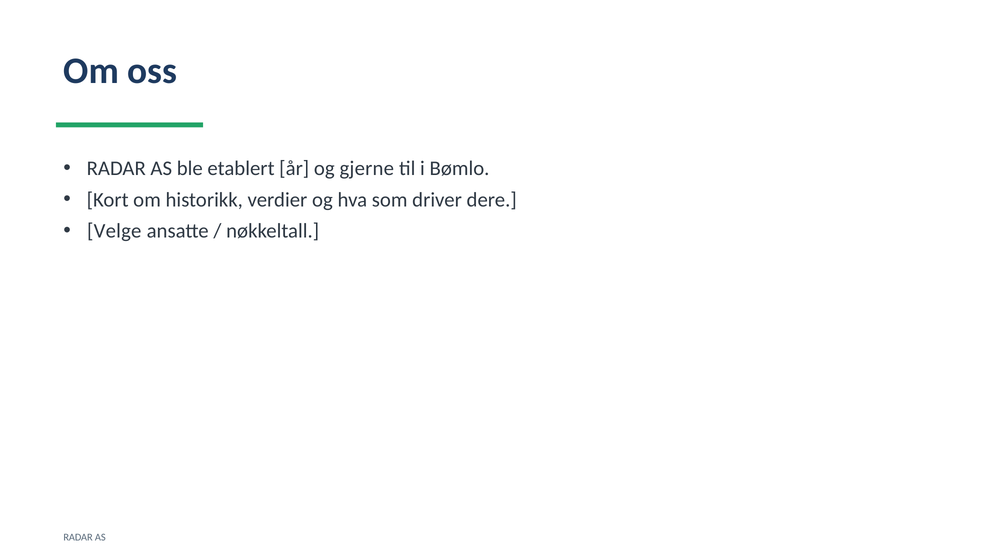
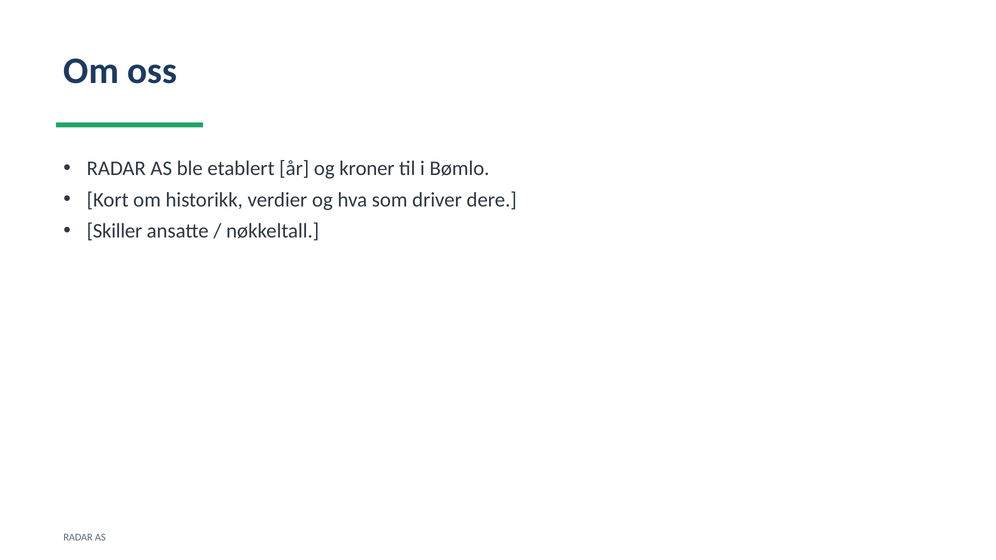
gjerne: gjerne -> kroner
Velge: Velge -> Skiller
